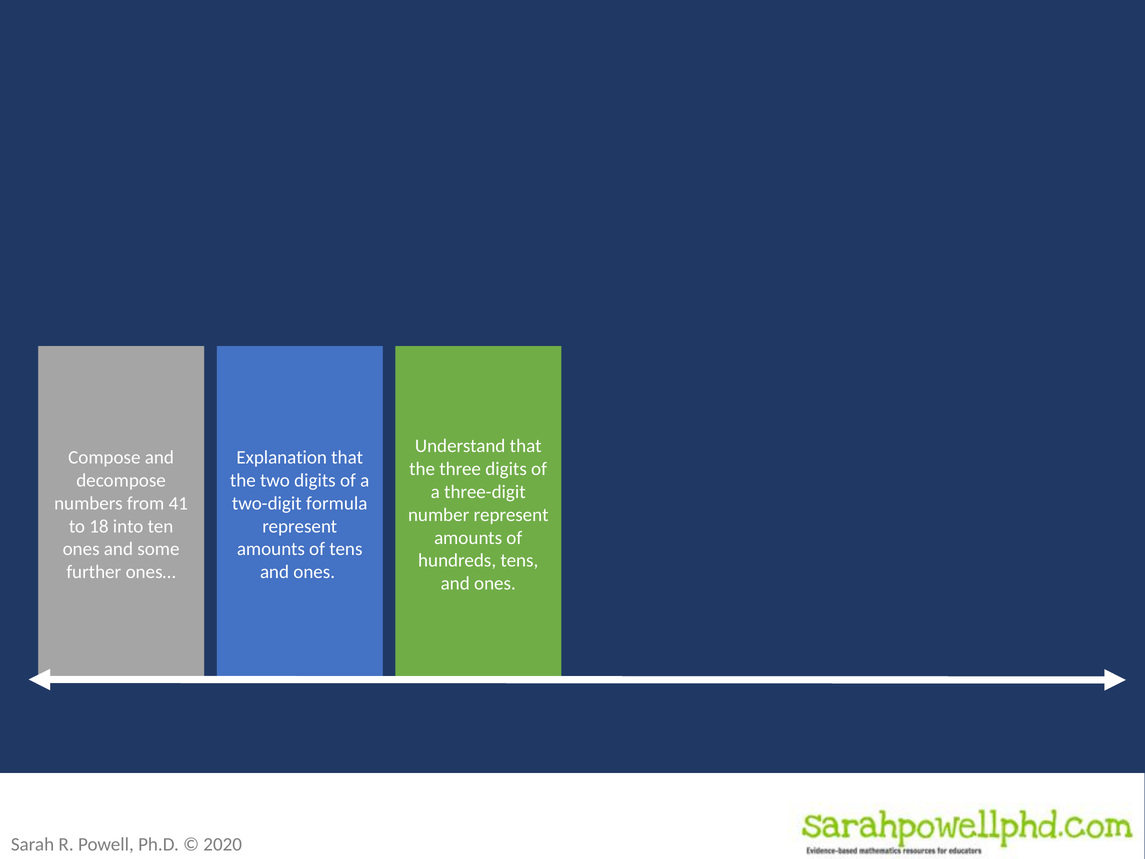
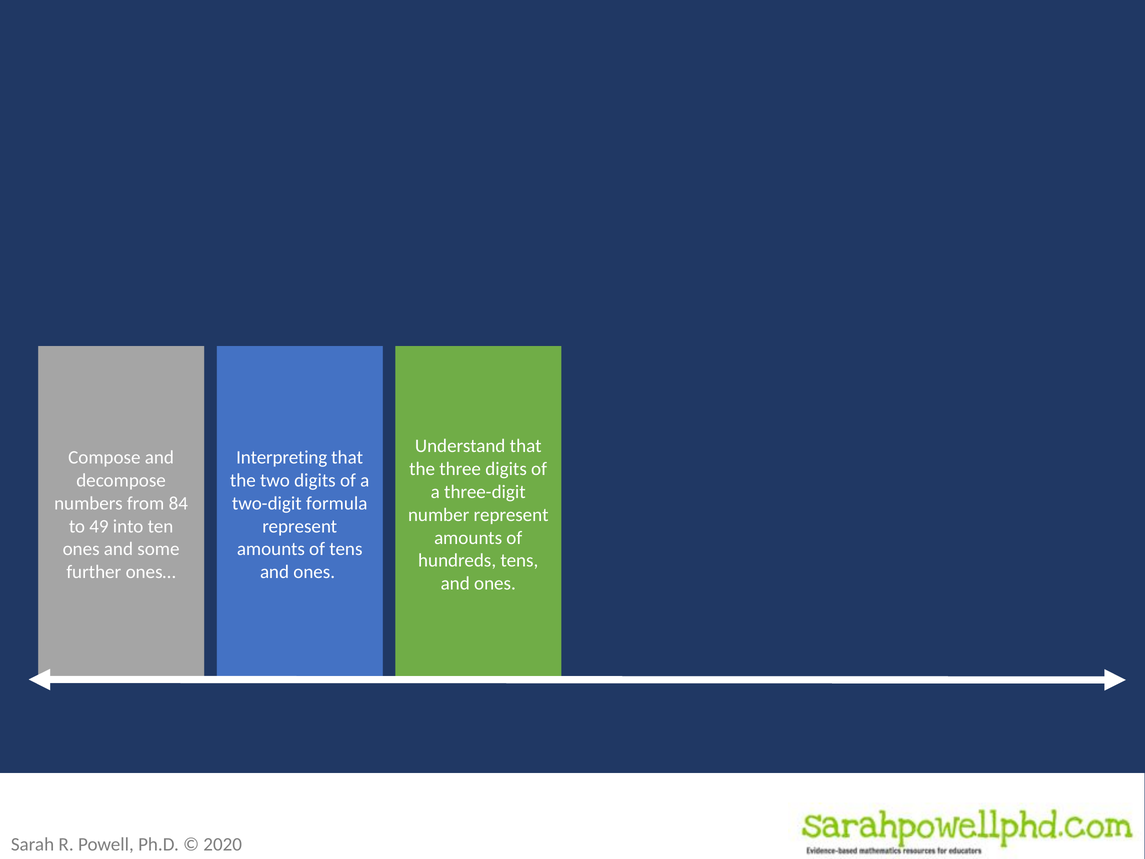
Explanation: Explanation -> Interpreting
41: 41 -> 84
18: 18 -> 49
